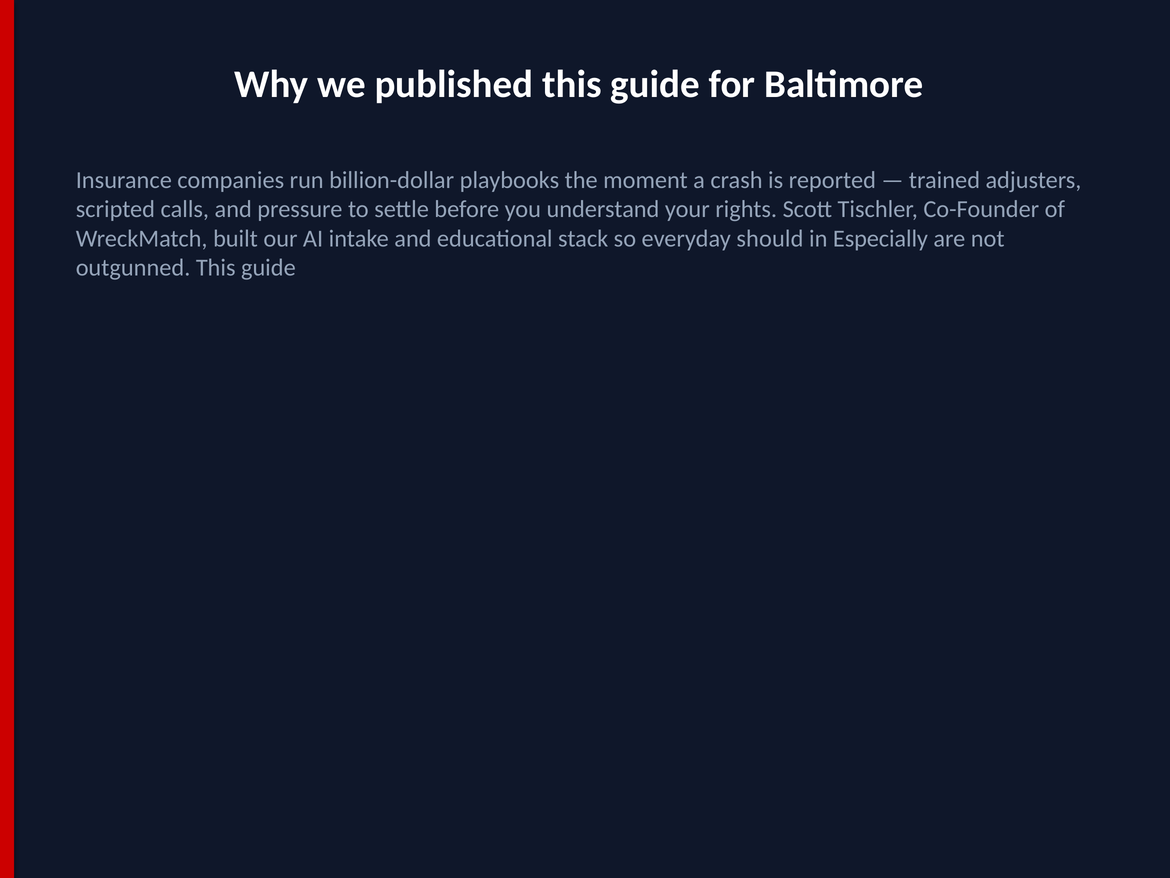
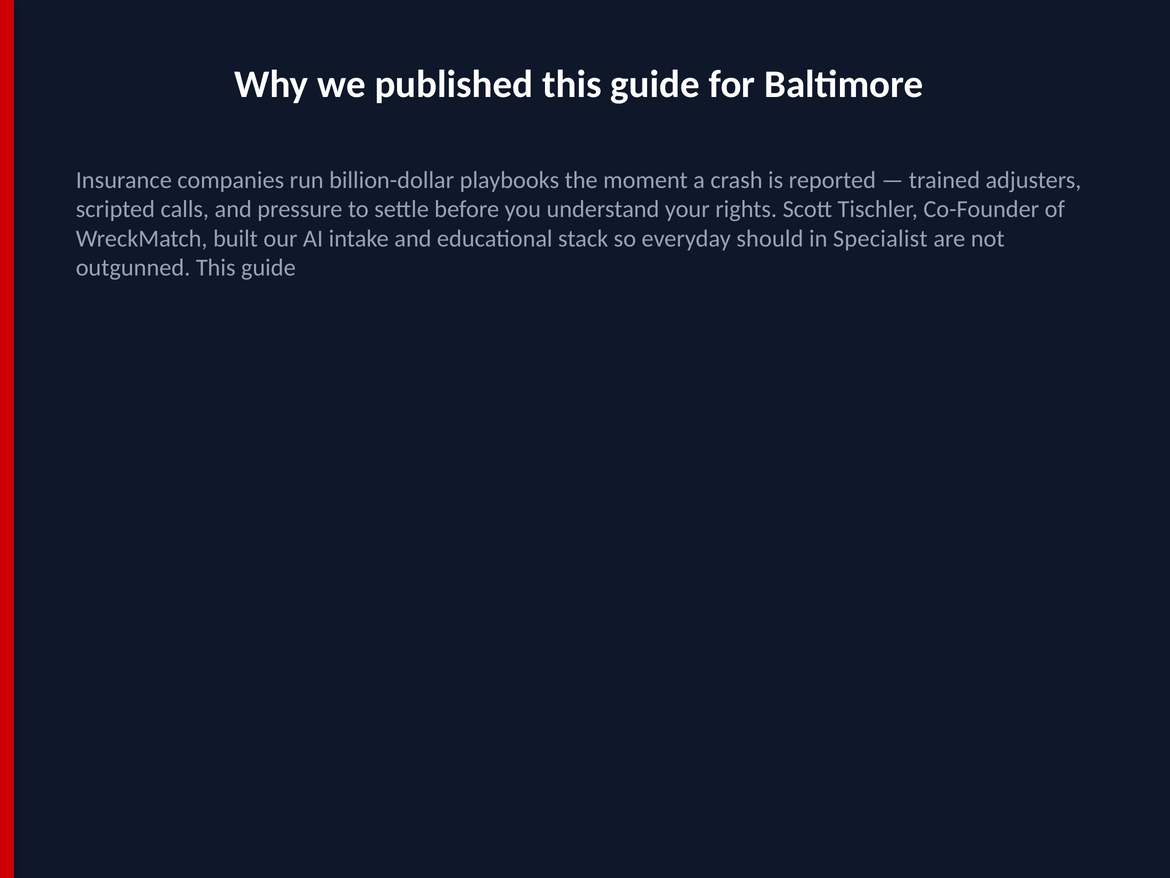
Especially: Especially -> Specialist
